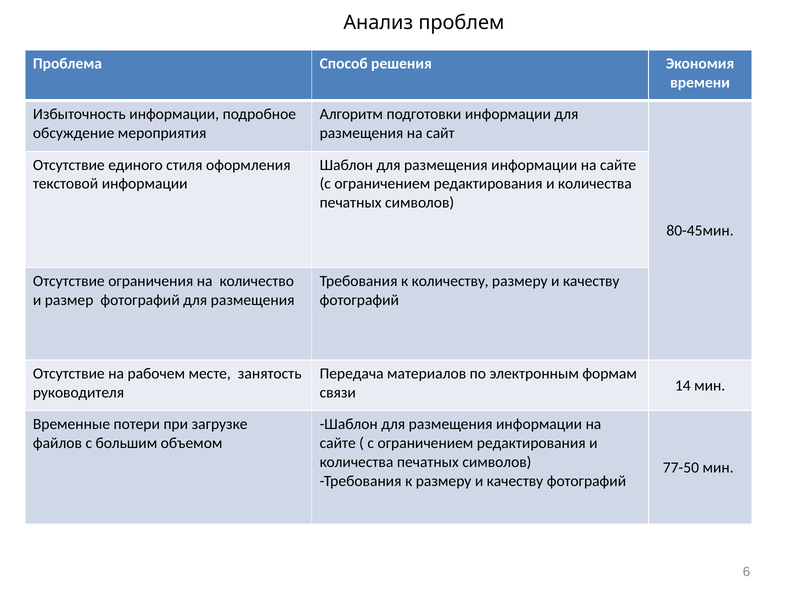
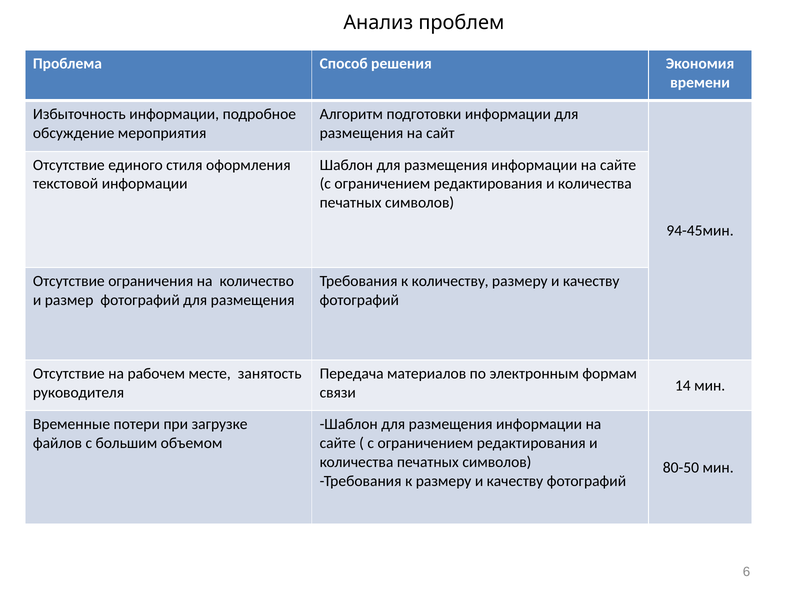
80-45мин: 80-45мин -> 94-45мин
77-50: 77-50 -> 80-50
